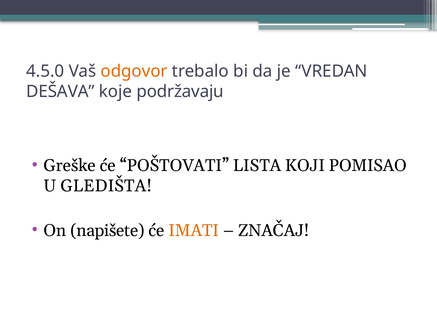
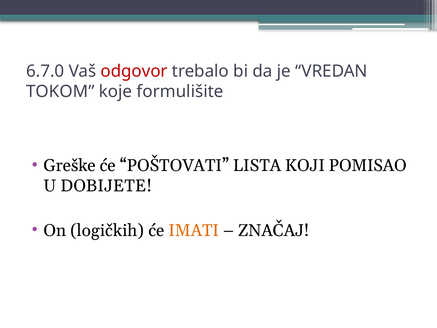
4.5.0: 4.5.0 -> 6.7.0
odgovor colour: orange -> red
DEŠAVA: DEŠAVA -> TOKOM
podržavaju: podržavaju -> formulišite
GLEDIŠTA: GLEDIŠTA -> DOBIJETE
napišete: napišete -> logičkih
